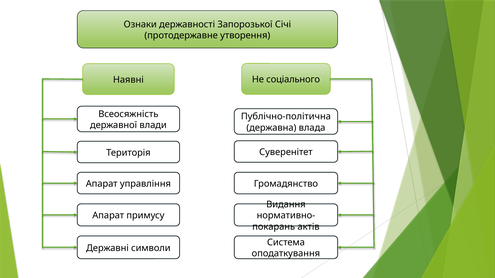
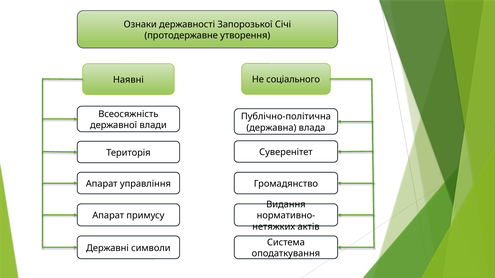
покарань: покарань -> нетяжких
